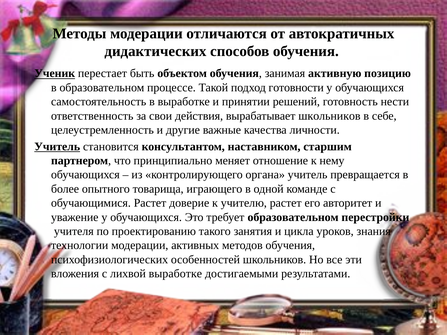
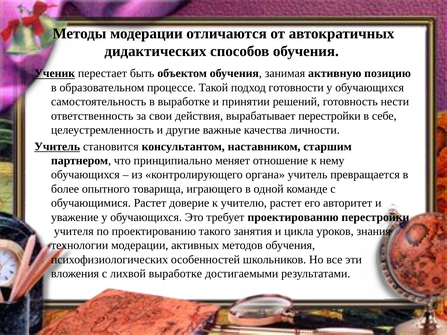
вырабатывает школьников: школьников -> перестройки
требует образовательном: образовательном -> проектированию
